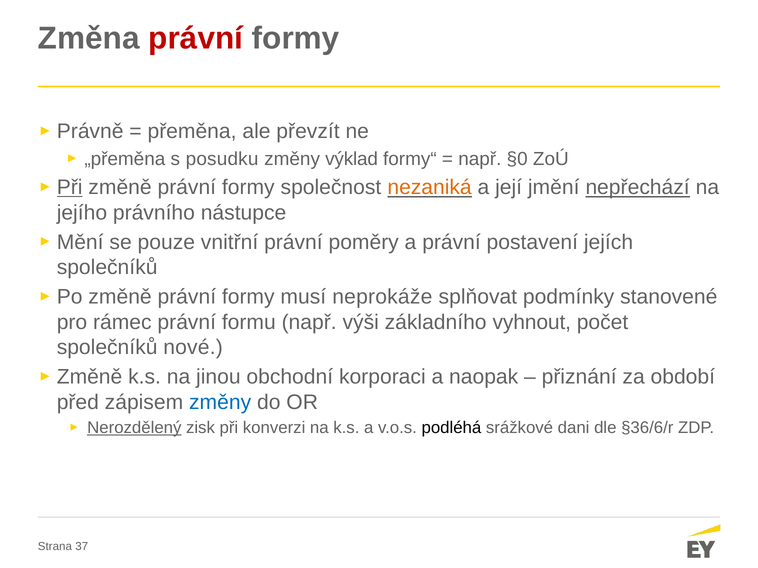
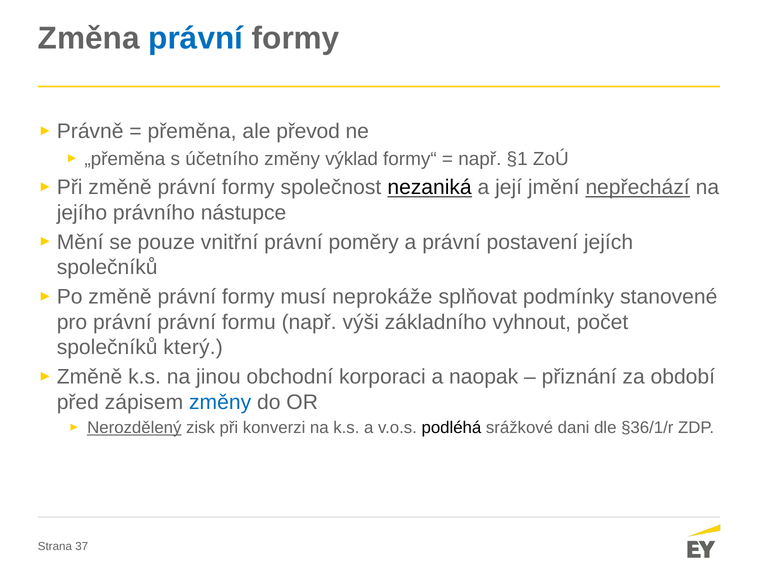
právní at (196, 38) colour: red -> blue
převzít: převzít -> převod
posudku: posudku -> účetního
§0: §0 -> §1
Při at (70, 188) underline: present -> none
nezaniká colour: orange -> black
pro rámec: rámec -> právní
nové: nové -> který
§36/6/r: §36/6/r -> §36/1/r
